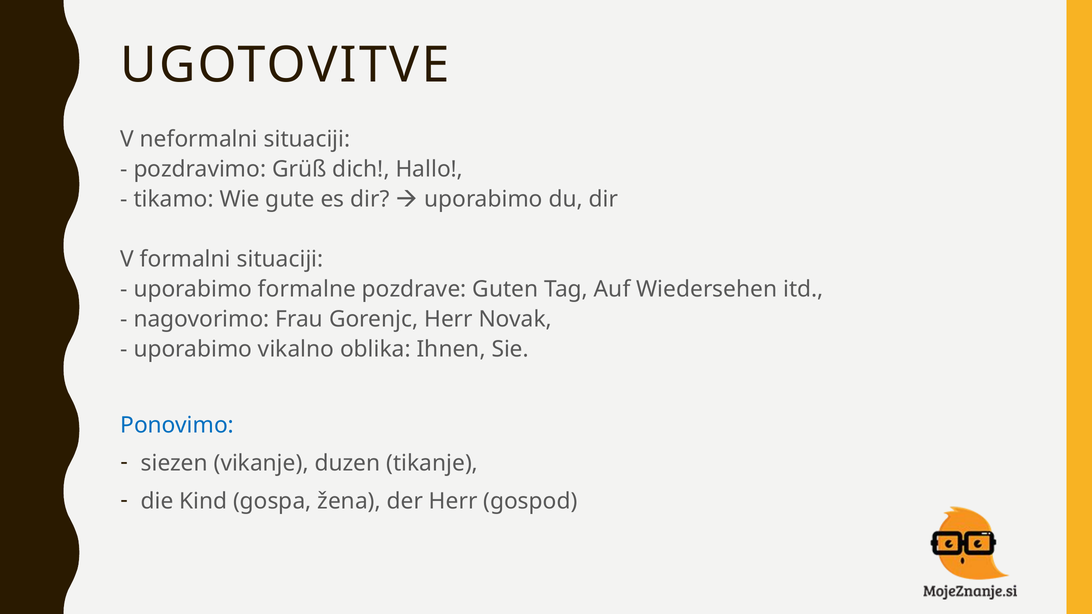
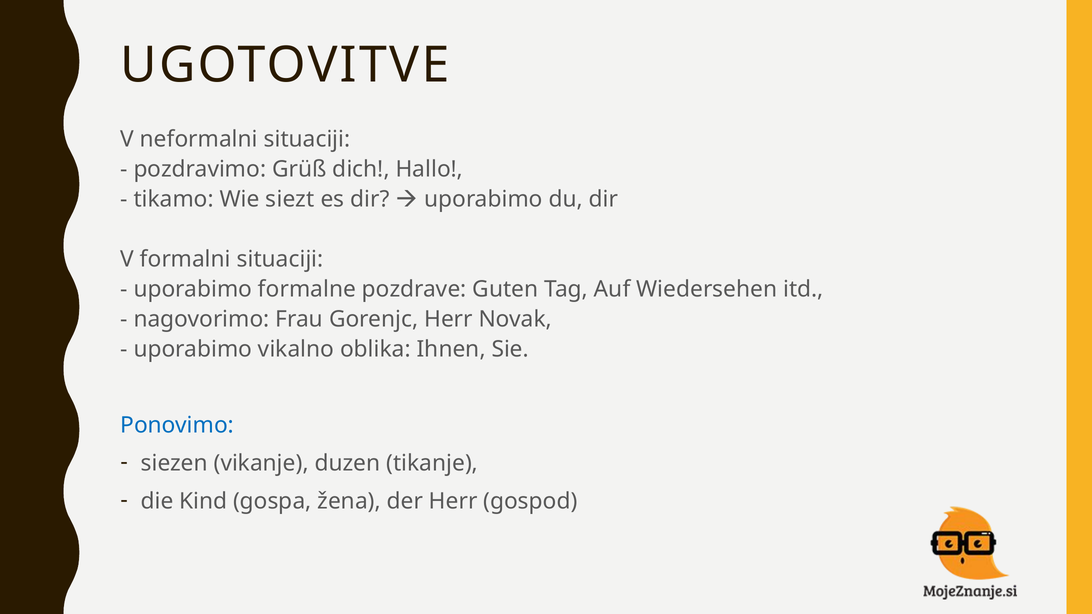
gute: gute -> siezt
